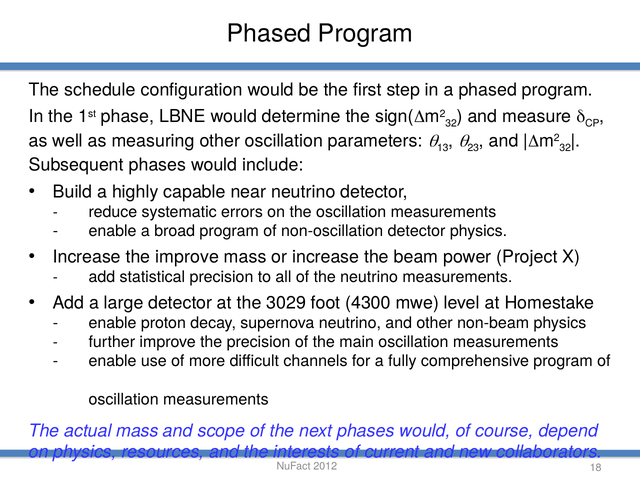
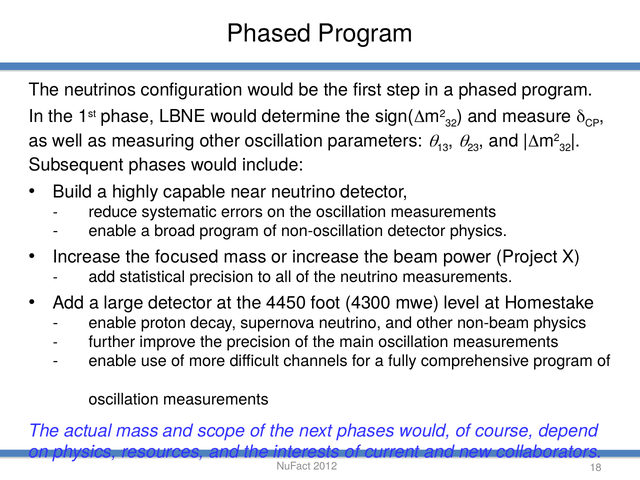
schedule: schedule -> neutrinos
the improve: improve -> focused
3029: 3029 -> 4450
